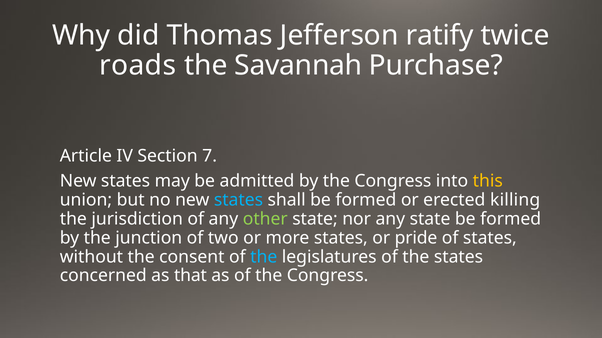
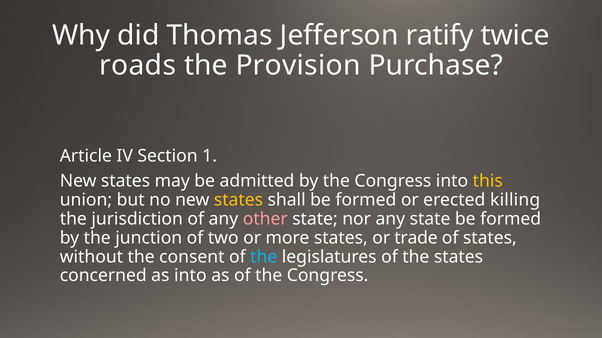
Savannah: Savannah -> Provision
7: 7 -> 1
states at (238, 200) colour: light blue -> yellow
other colour: light green -> pink
pride: pride -> trade
as that: that -> into
